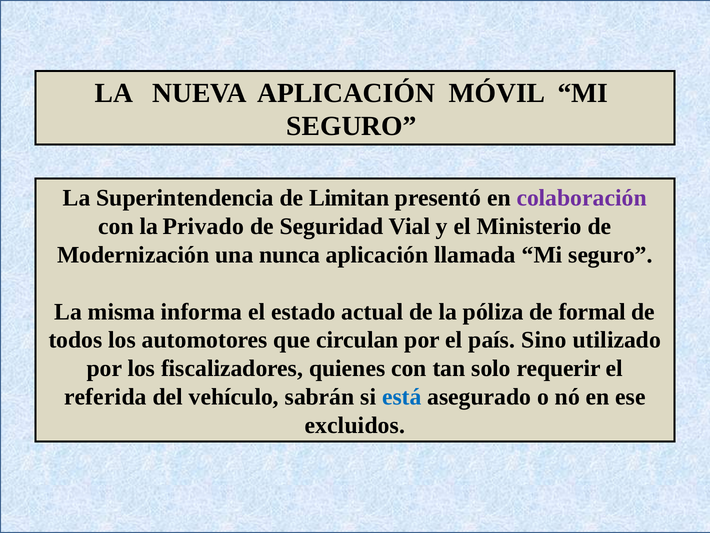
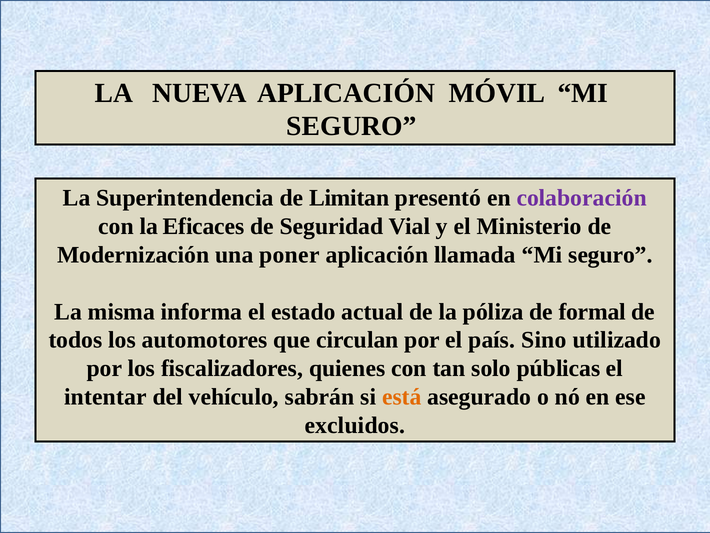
Privado: Privado -> Eficaces
nunca: nunca -> poner
requerir: requerir -> públicas
referida: referida -> intentar
está colour: blue -> orange
